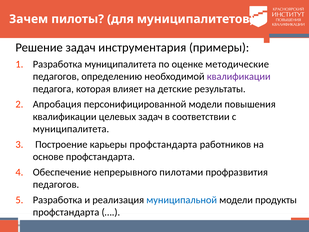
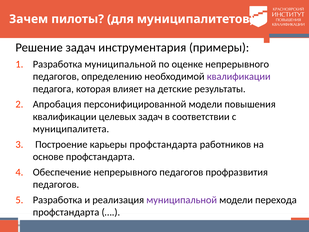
Разработка муниципалитета: муниципалитета -> муниципальной
оценке методические: методические -> непрерывного
Обеспечение непрерывного пилотами: пилотами -> педагогов
муниципальной at (182, 200) colour: blue -> purple
продукты: продукты -> перехода
